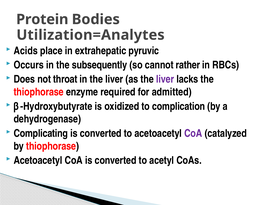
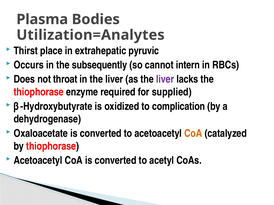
Protein: Protein -> Plasma
Acids: Acids -> Thirst
rather: rather -> intern
admitted: admitted -> supplied
Complicating: Complicating -> Oxaloacetate
CoA at (193, 134) colour: purple -> orange
